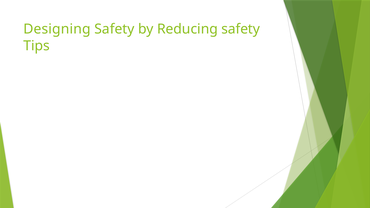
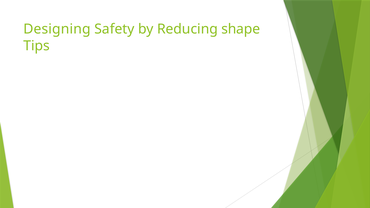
Reducing safety: safety -> shape
